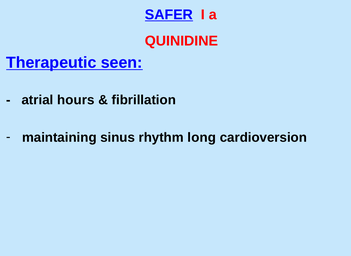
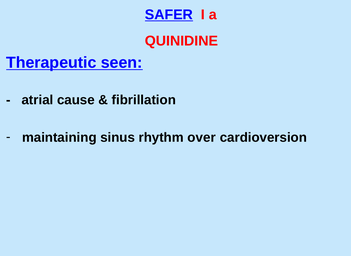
hours: hours -> cause
long: long -> over
